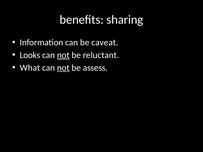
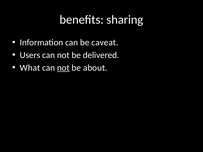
Looks: Looks -> Users
not at (63, 55) underline: present -> none
reluctant: reluctant -> delivered
assess: assess -> about
